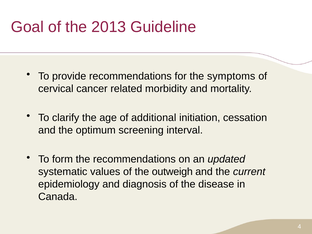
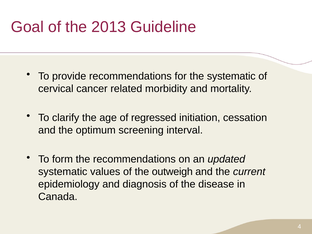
the symptoms: symptoms -> systematic
additional: additional -> regressed
